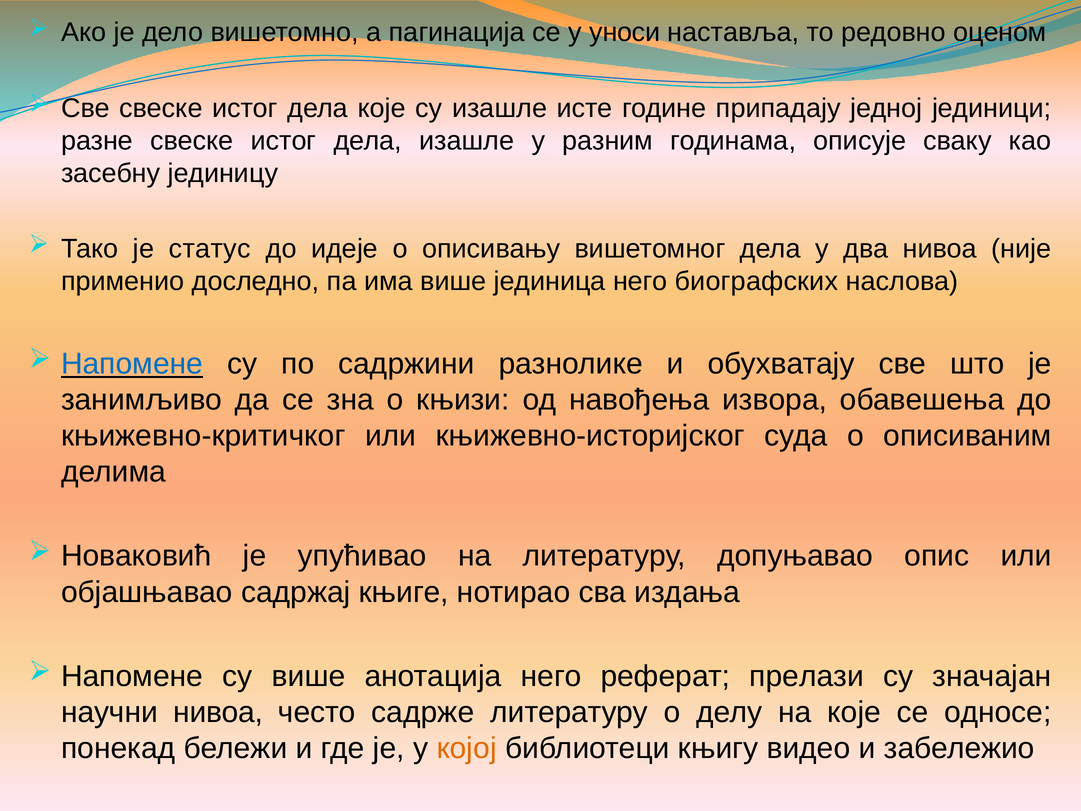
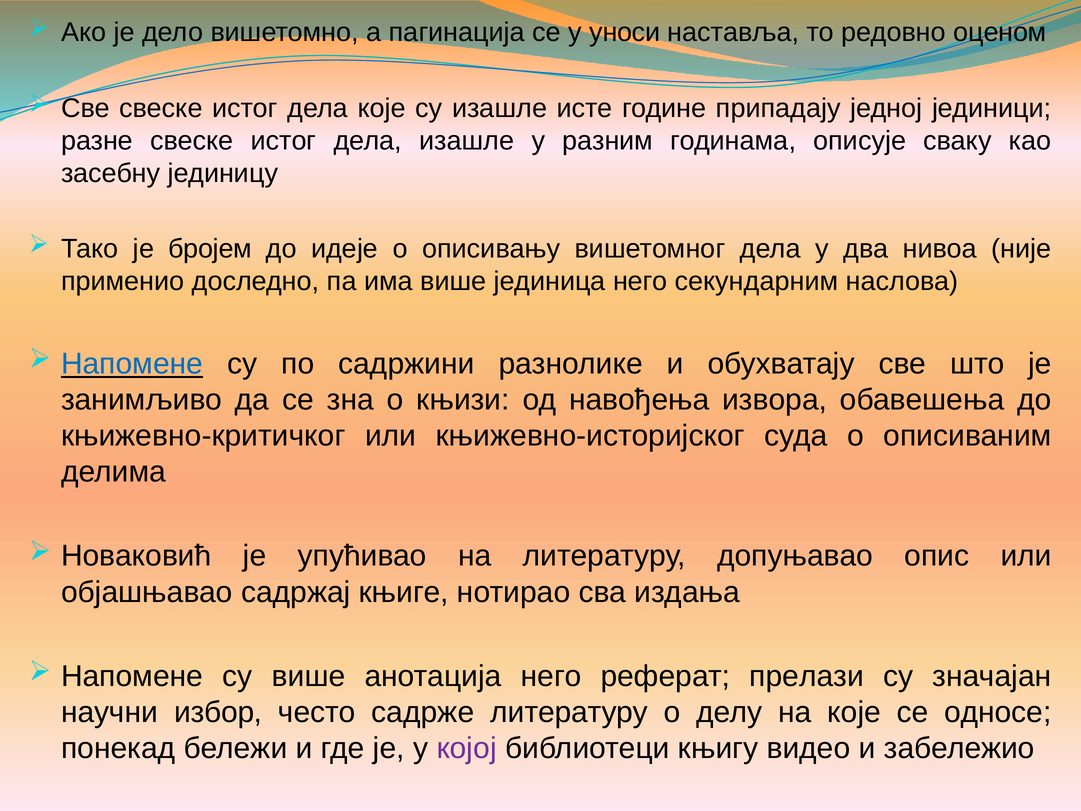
статус: статус -> бројем
биографских: биографских -> секундарним
научни нивоа: нивоа -> избор
којој colour: orange -> purple
